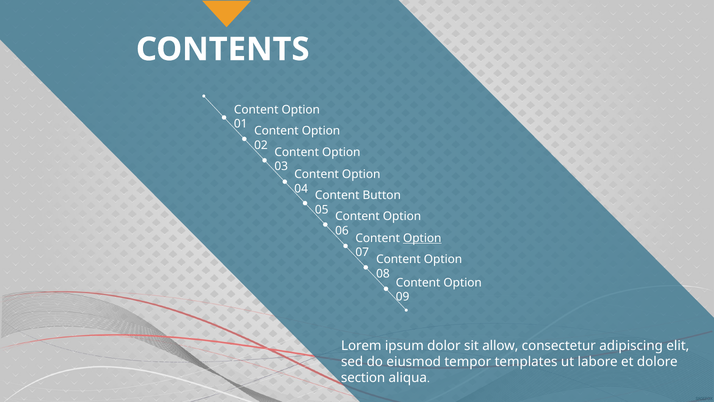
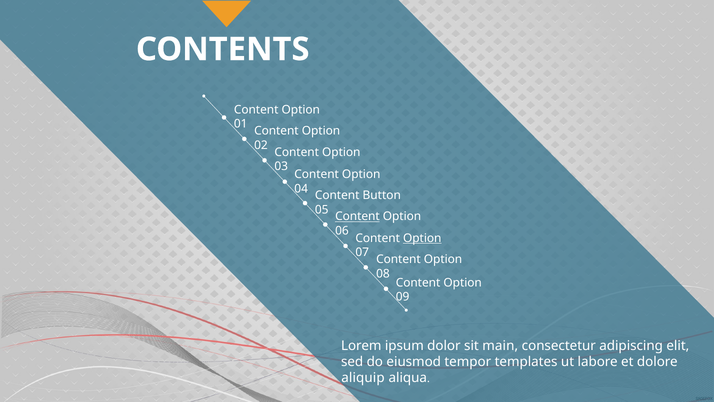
Content at (357, 216) underline: none -> present
allow: allow -> main
section: section -> aliquip
